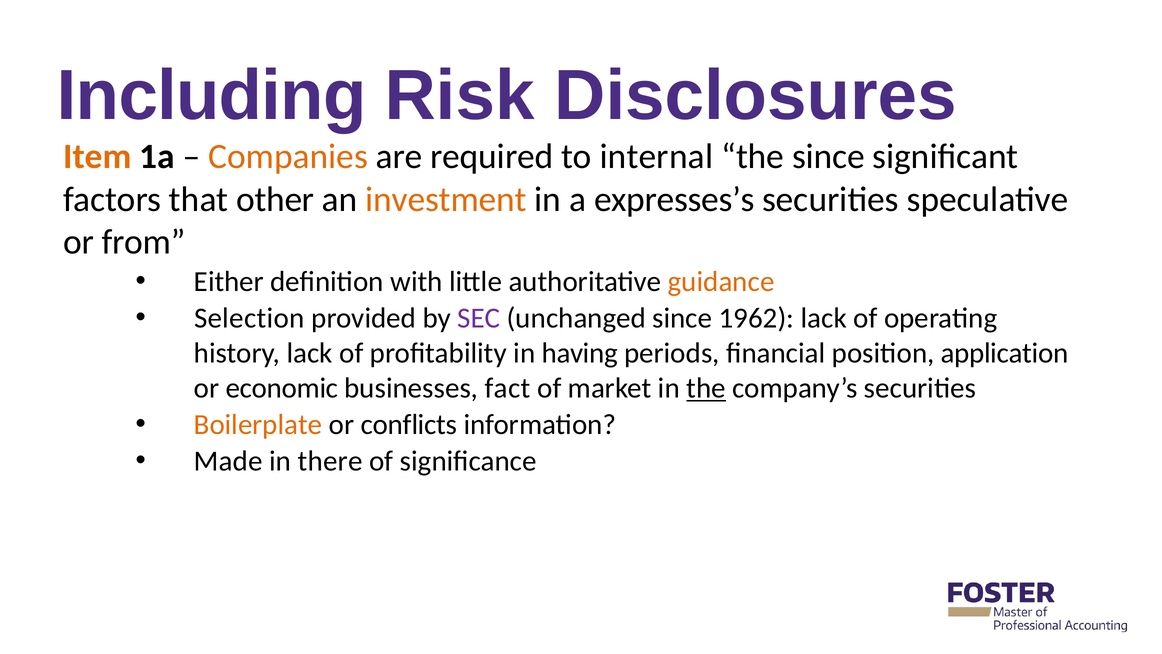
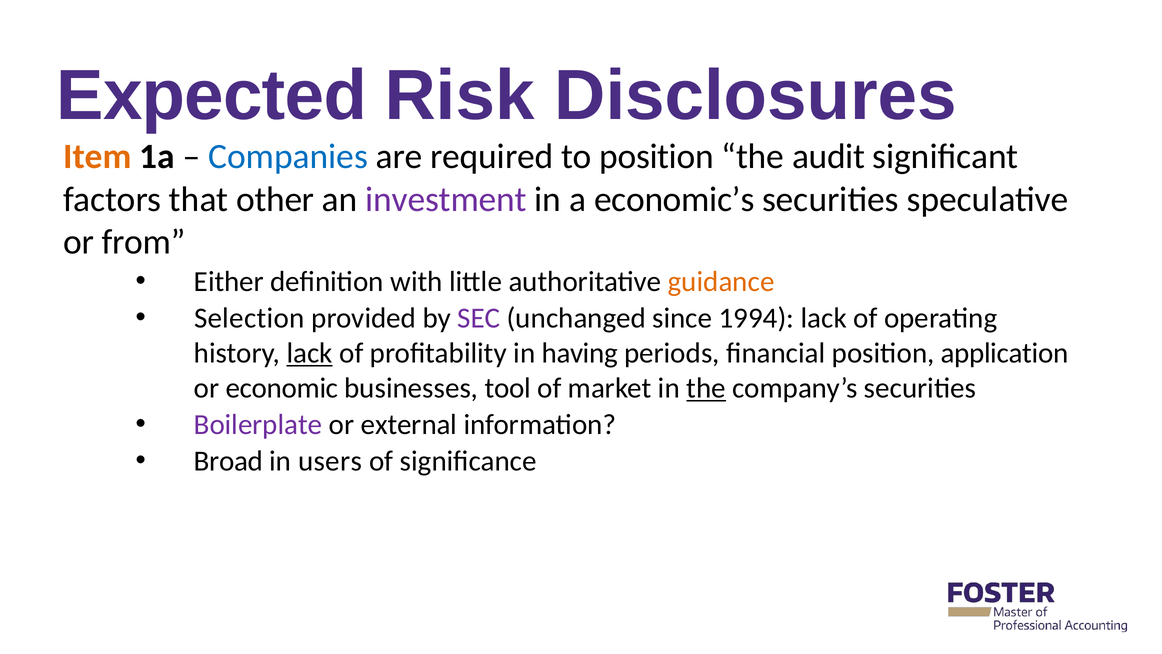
Including: Including -> Expected
Companies colour: orange -> blue
to internal: internal -> position
the since: since -> audit
investment colour: orange -> purple
expresses’s: expresses’s -> economic’s
1962: 1962 -> 1994
lack at (310, 353) underline: none -> present
fact: fact -> tool
Boilerplate colour: orange -> purple
conflicts: conflicts -> external
Made: Made -> Broad
there: there -> users
